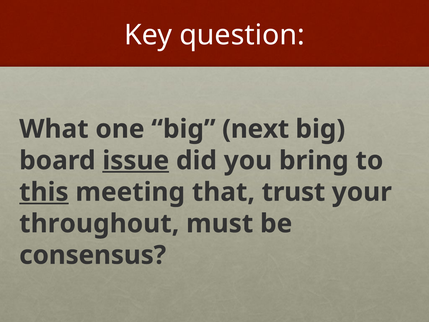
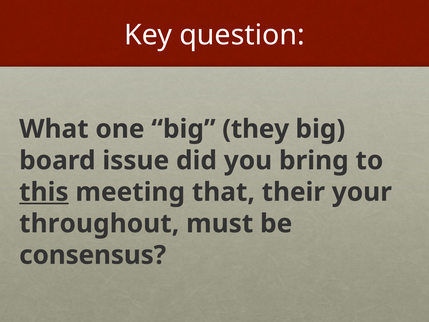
next: next -> they
issue underline: present -> none
trust: trust -> their
